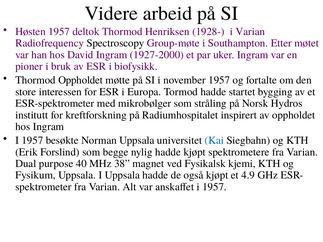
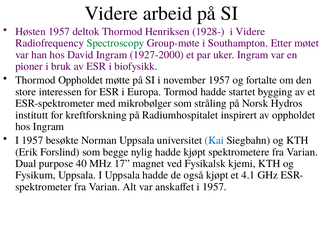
i Varian: Varian -> Videre
Spectroscopy colour: black -> green
38: 38 -> 17
4.9: 4.9 -> 4.1
